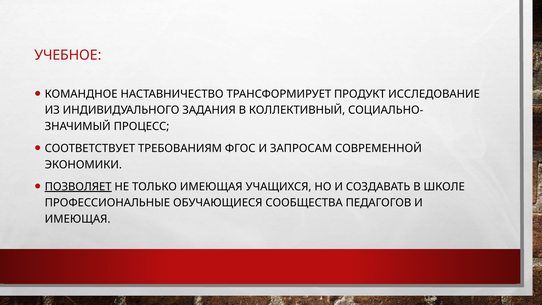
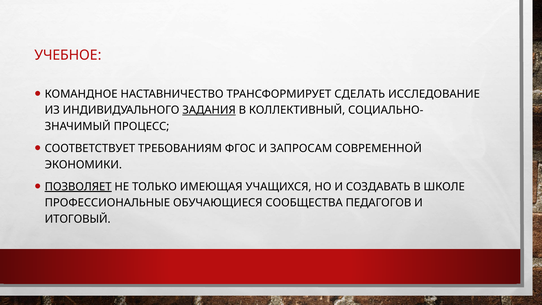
ПРОДУКТ: ПРОДУКТ -> СДЕЛАТЬ
ЗАДАНИЯ underline: none -> present
ИМЕЮЩАЯ at (78, 219): ИМЕЮЩАЯ -> ИТОГОВЫЙ
